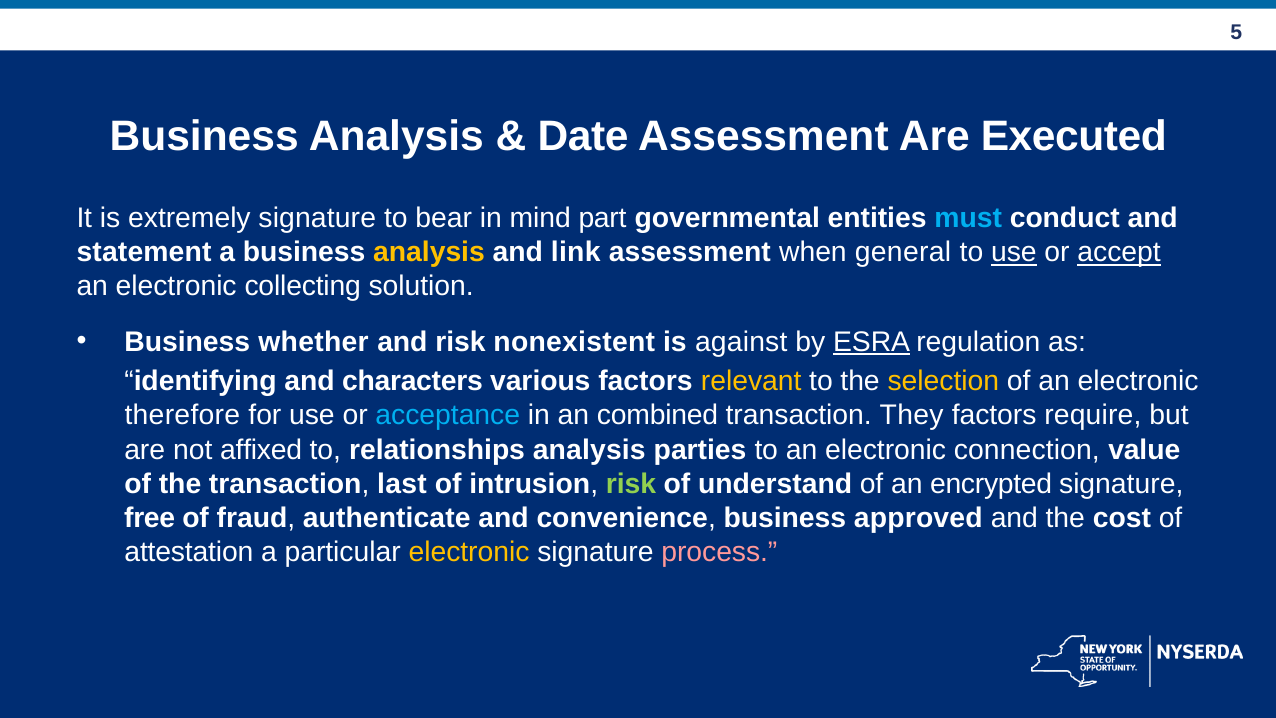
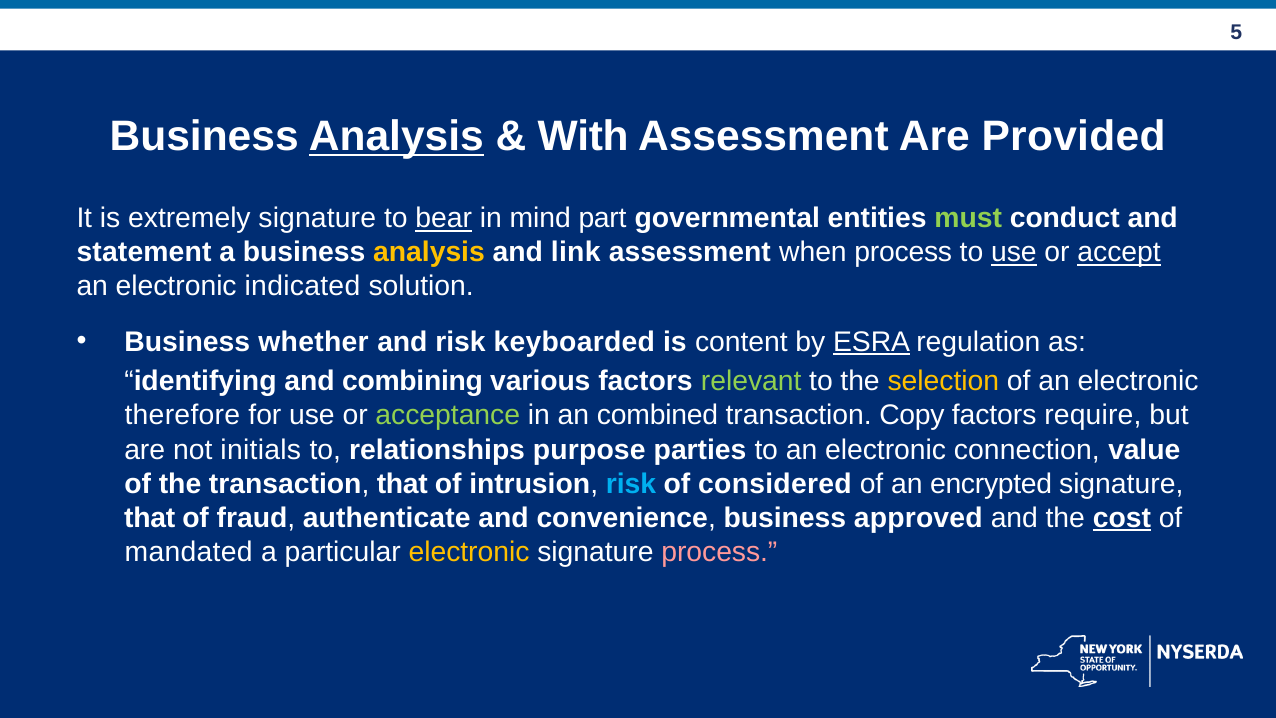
Analysis at (396, 137) underline: none -> present
Date: Date -> With
Executed: Executed -> Provided
bear underline: none -> present
must colour: light blue -> light green
when general: general -> process
collecting: collecting -> indicated
nonexistent: nonexistent -> keyboarded
against: against -> content
characters: characters -> combining
relevant colour: yellow -> light green
acceptance colour: light blue -> light green
They: They -> Copy
affixed: affixed -> initials
relationships analysis: analysis -> purpose
transaction last: last -> that
risk at (631, 484) colour: light green -> light blue
understand: understand -> considered
free at (150, 518): free -> that
cost underline: none -> present
attestation: attestation -> mandated
